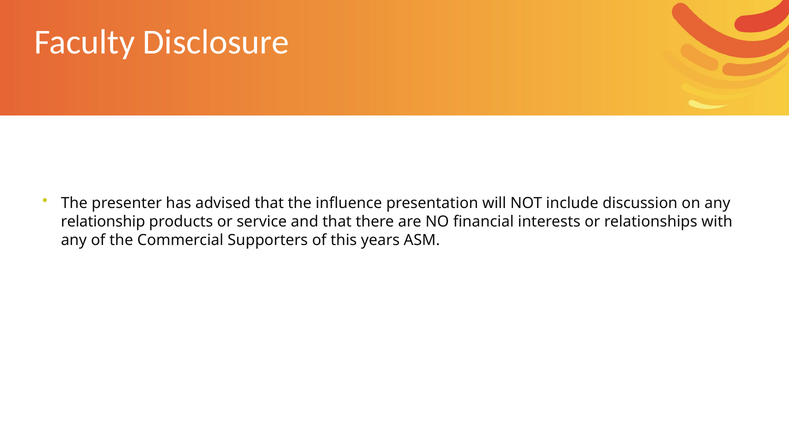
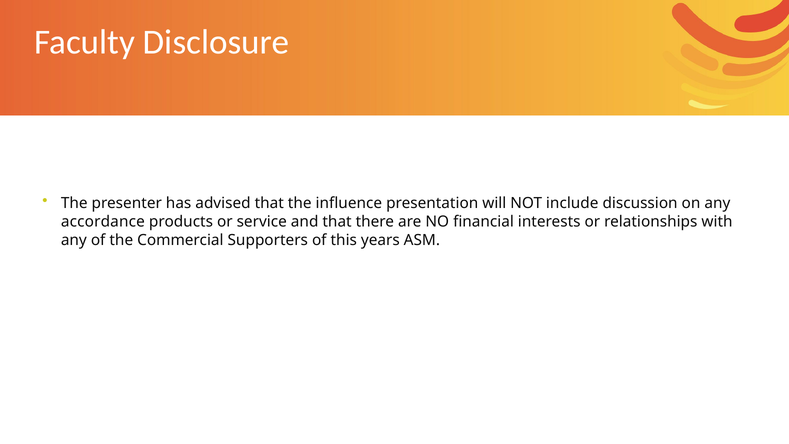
relationship: relationship -> accordance
